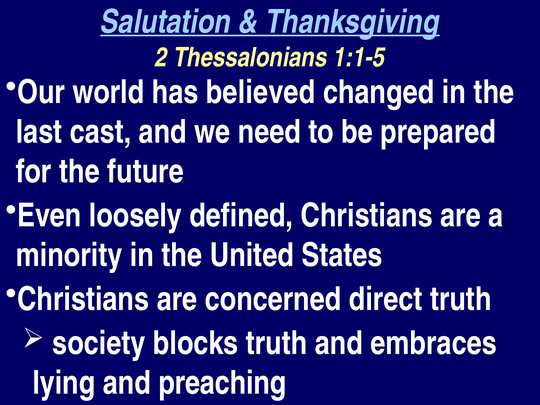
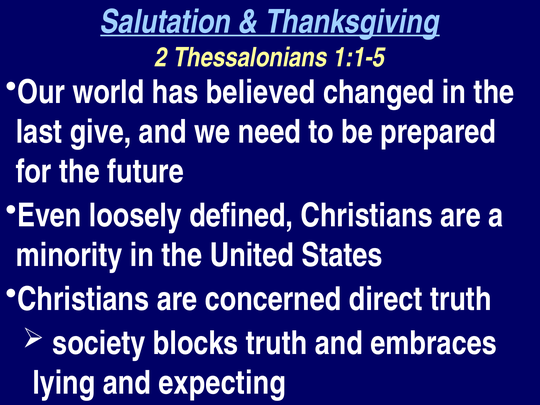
cast: cast -> give
preaching: preaching -> expecting
